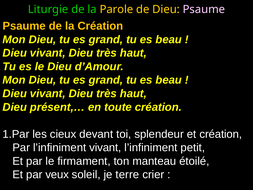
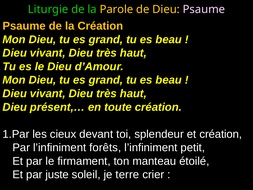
l’infiniment vivant: vivant -> forêts
veux: veux -> juste
